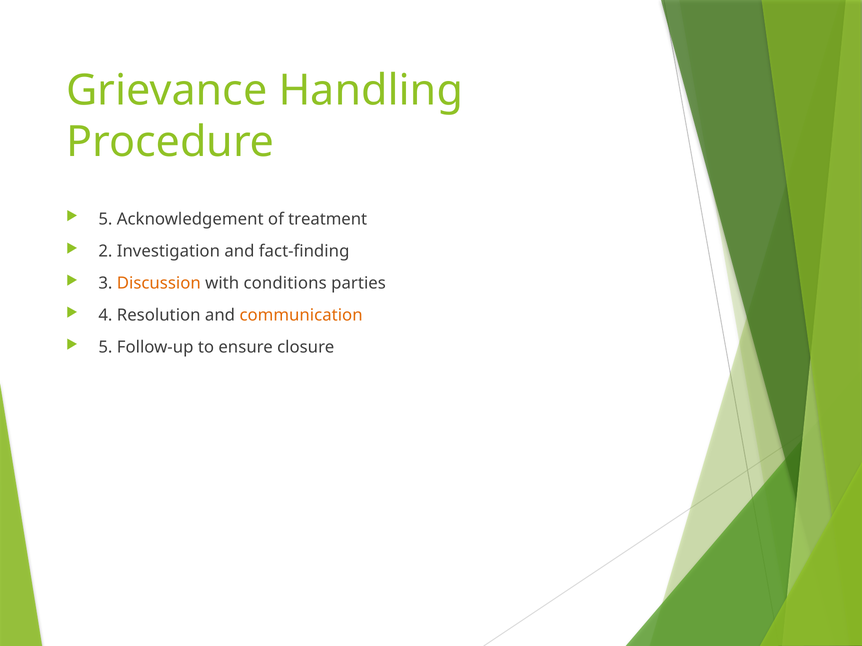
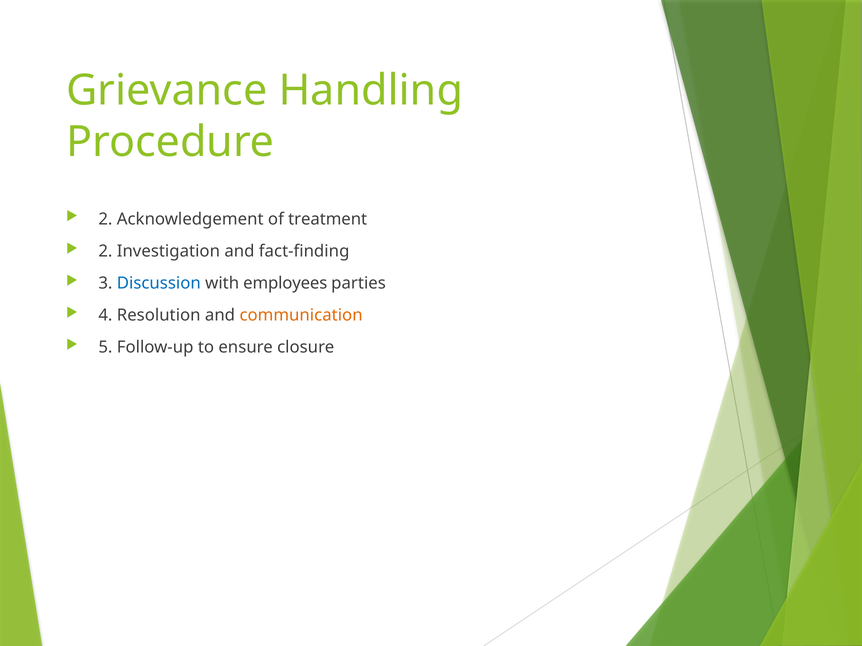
5 at (105, 219): 5 -> 2
Discussion colour: orange -> blue
conditions: conditions -> employees
